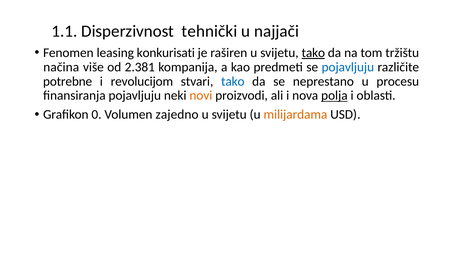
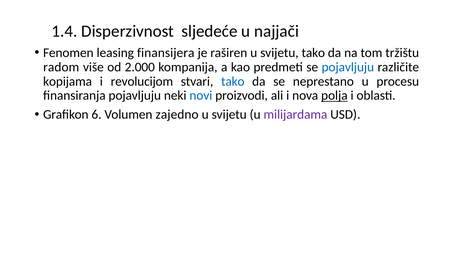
1.1: 1.1 -> 1.4
tehnički: tehnički -> sljеdеće
konkurisati: konkurisati -> finansijera
tako at (313, 53) underline: present -> none
načina: načina -> radom
2.381: 2.381 -> 2.000
potrebne: potrebne -> kopijama
novi colour: orange -> blue
0: 0 -> 6
milijardama colour: orange -> purple
